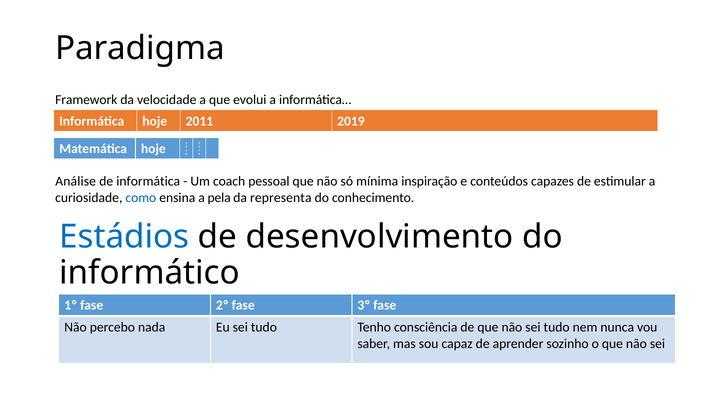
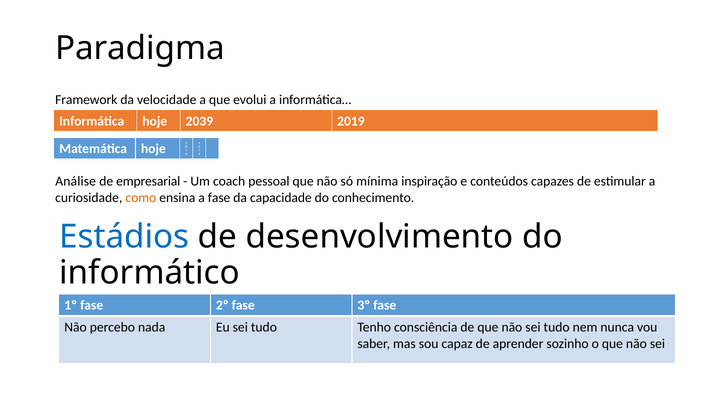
2011: 2011 -> 2039
de informática: informática -> empresarial
como colour: blue -> orange
a pela: pela -> fase
representa: representa -> capacidade
